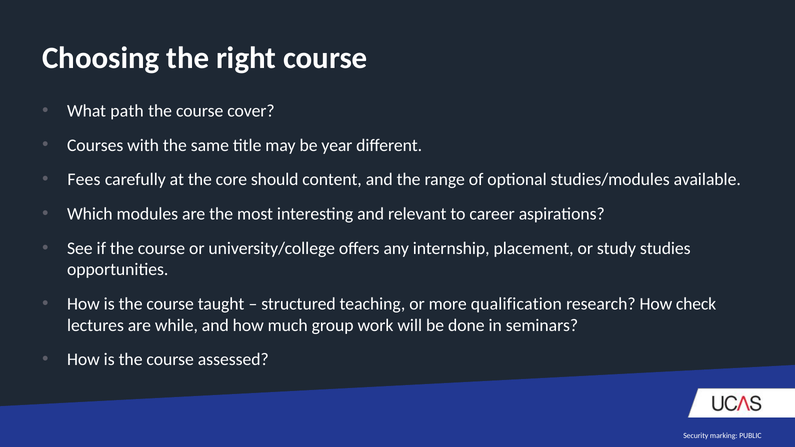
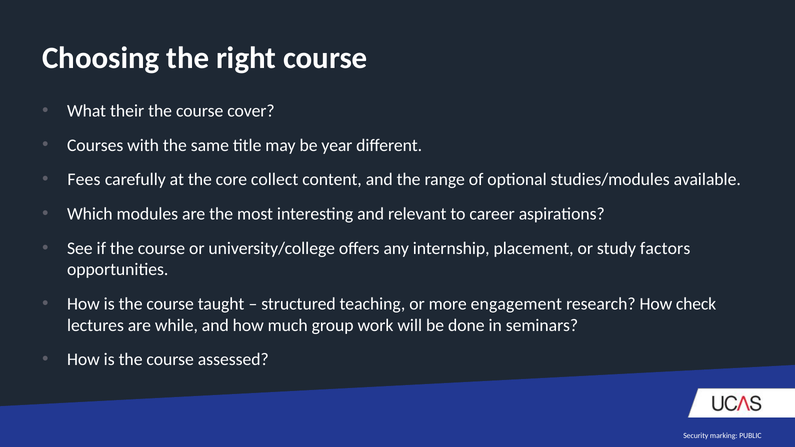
path: path -> their
should: should -> collect
studies: studies -> factors
qualification: qualification -> engagement
